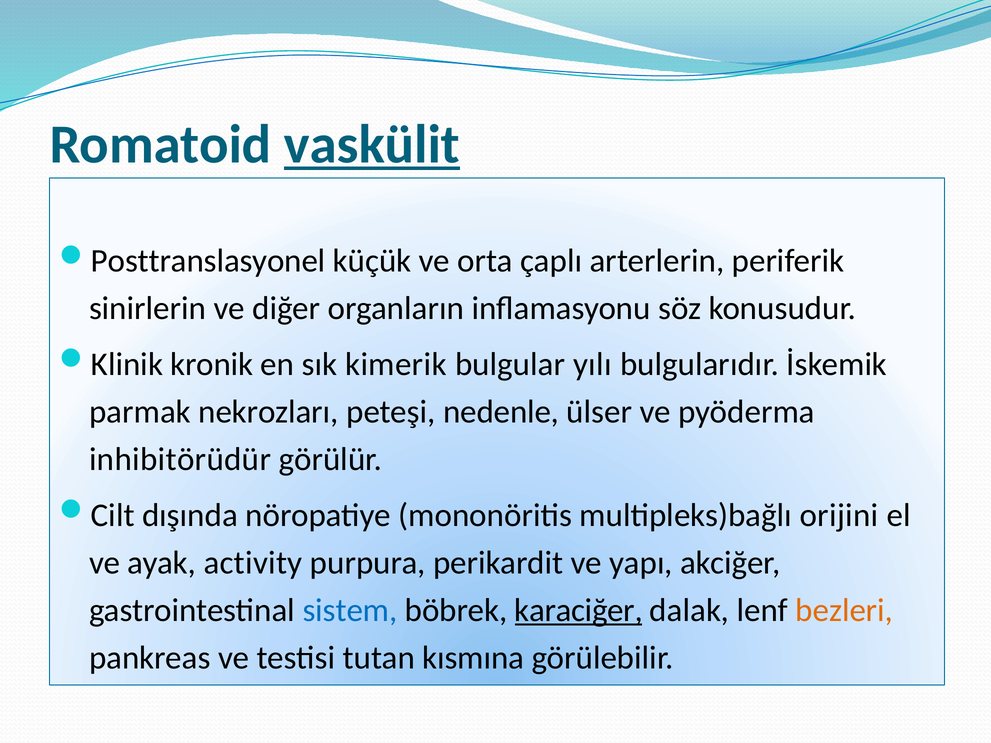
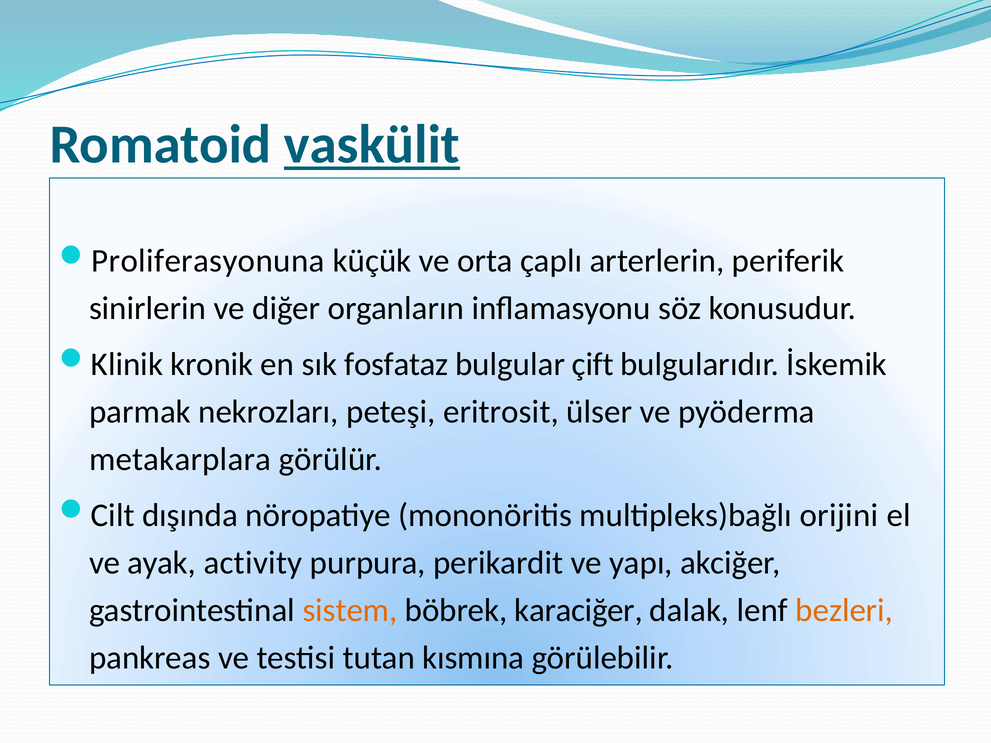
Posttranslasyonel: Posttranslasyonel -> Proliferasyonuna
kimerik: kimerik -> fosfataz
yılı: yılı -> çift
nedenle: nedenle -> eritrosit
inhibitörüdür: inhibitörüdür -> metakarplara
sistem colour: blue -> orange
karaciğer underline: present -> none
